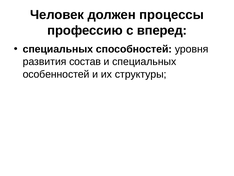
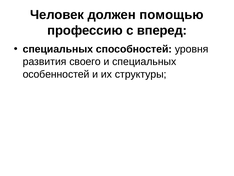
процессы: процессы -> помощью
состав: состав -> своего
